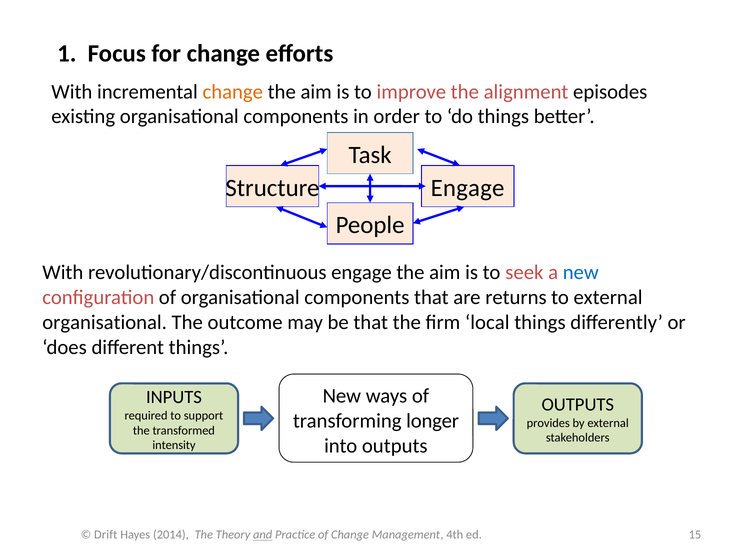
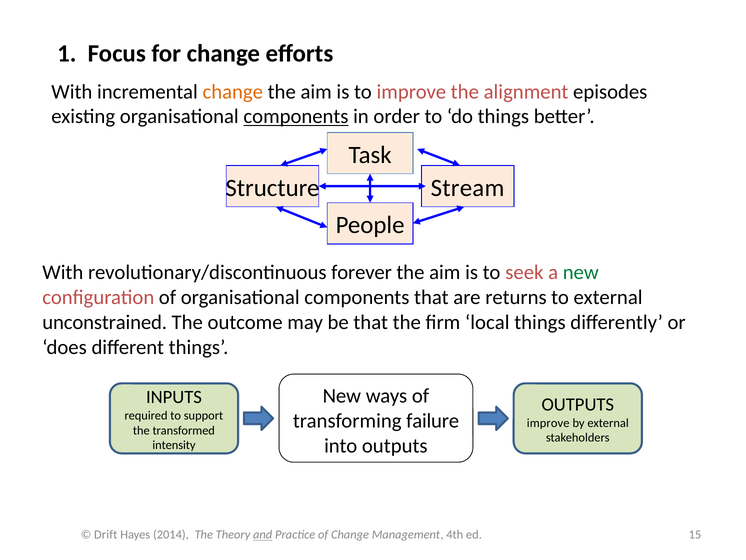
components at (296, 117) underline: none -> present
Structure Engage: Engage -> Stream
revolutionary/discontinuous engage: engage -> forever
new at (581, 272) colour: blue -> green
organisational at (105, 322): organisational -> unconstrained
longer: longer -> failure
provides at (548, 423): provides -> improve
